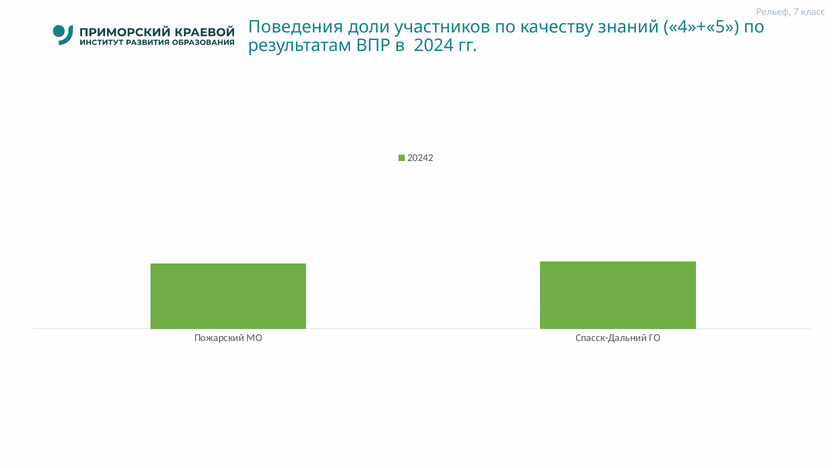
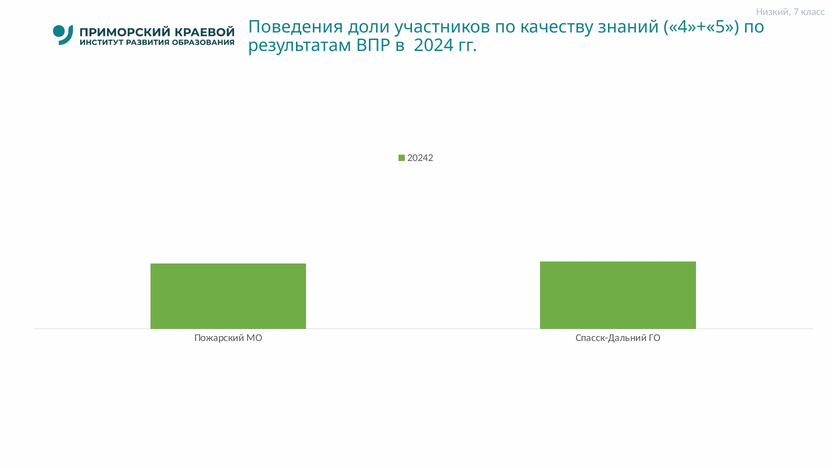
Рельеф: Рельеф -> Низкий
